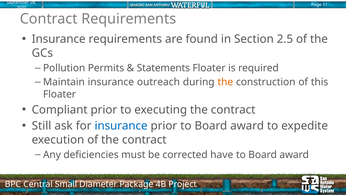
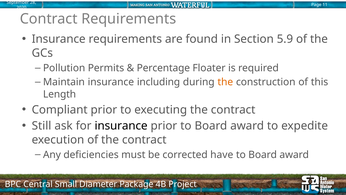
2.5: 2.5 -> 5.9
Statements: Statements -> Percentage
outreach: outreach -> including
Floater at (60, 94): Floater -> Length
insurance at (121, 126) colour: blue -> black
